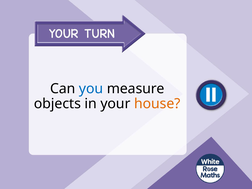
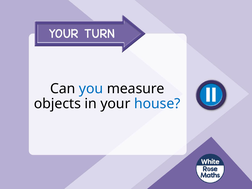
house colour: orange -> blue
